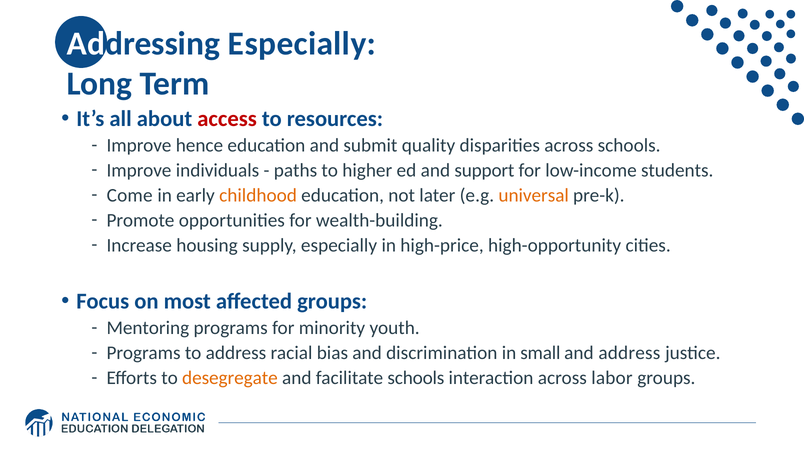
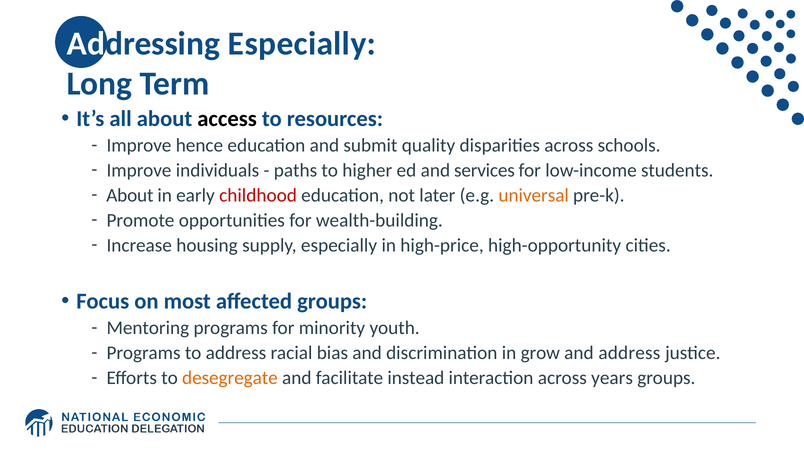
access colour: red -> black
support: support -> services
Come at (130, 195): Come -> About
childhood colour: orange -> red
small: small -> grow
facilitate schools: schools -> instead
labor: labor -> years
